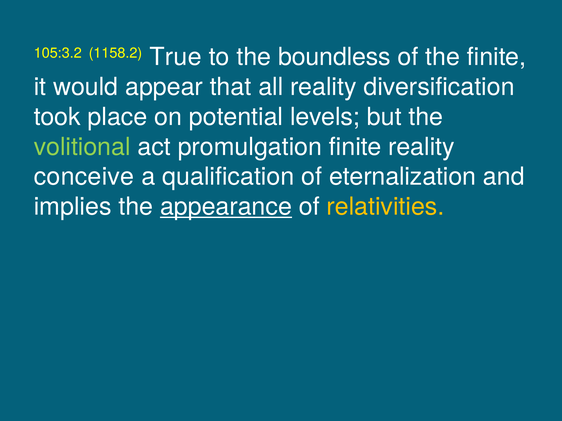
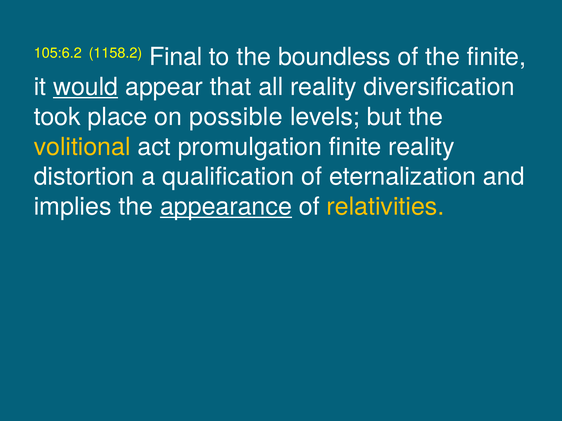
105:3.2: 105:3.2 -> 105:6.2
True: True -> Final
would underline: none -> present
potential: potential -> possible
volitional colour: light green -> yellow
conceive: conceive -> distortion
